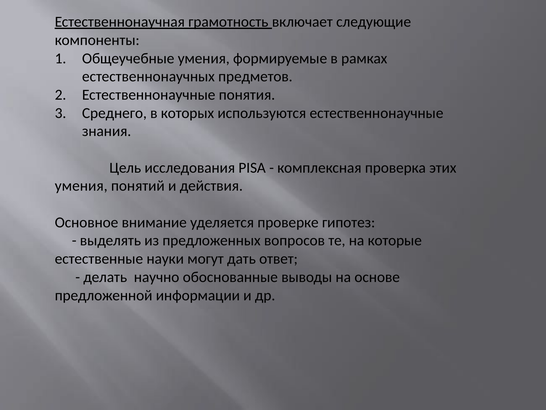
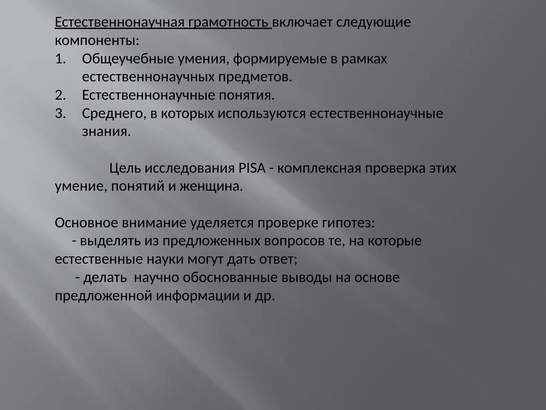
умения at (81, 186): умения -> умение
действия: действия -> женщина
